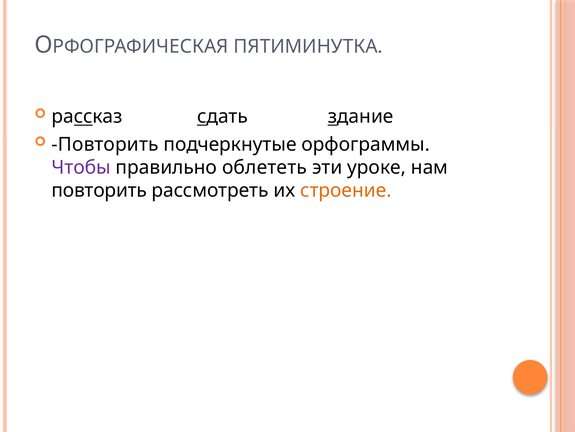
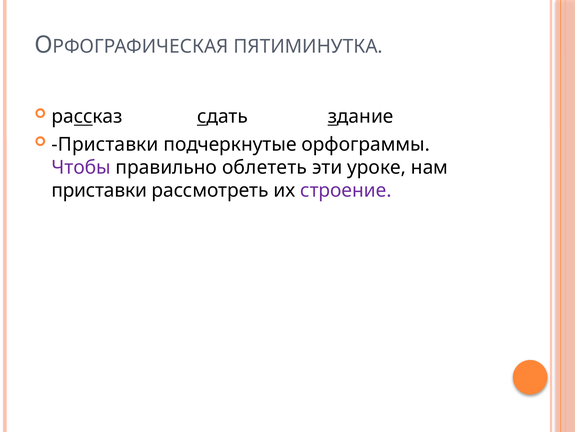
Повторить at (105, 144): Повторить -> Приставки
повторить at (99, 190): повторить -> приставки
строение colour: orange -> purple
